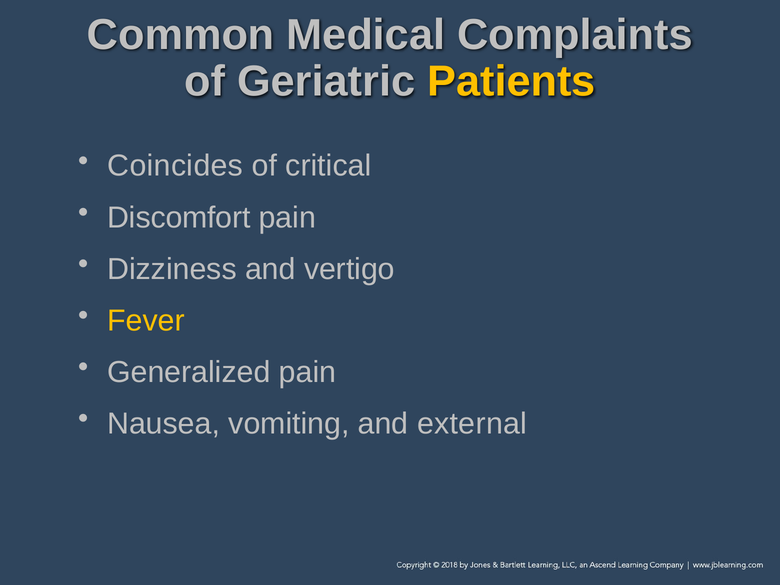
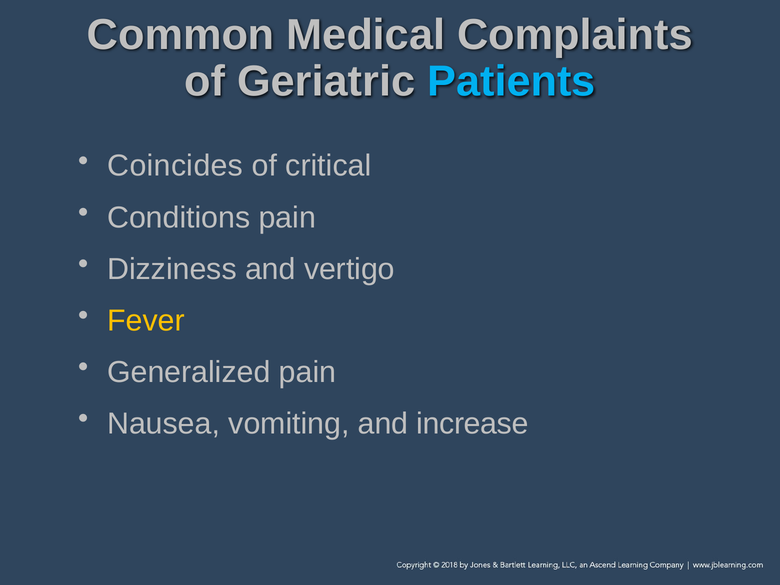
Patients colour: yellow -> light blue
Discomfort: Discomfort -> Conditions
external: external -> increase
